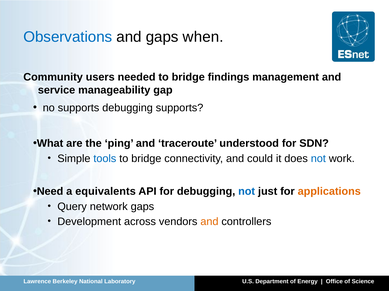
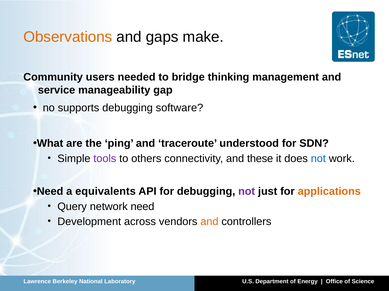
Observations colour: blue -> orange
when: when -> make
findings: findings -> thinking
debugging supports: supports -> software
tools colour: blue -> purple
bridge at (146, 159): bridge -> others
could: could -> these
not at (247, 192) colour: blue -> purple
network gaps: gaps -> need
